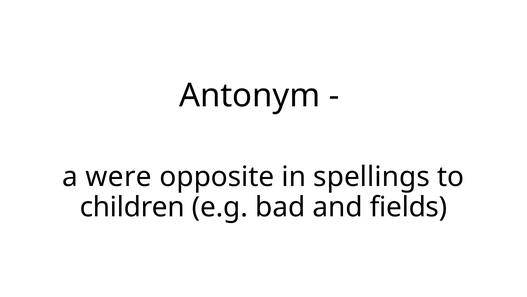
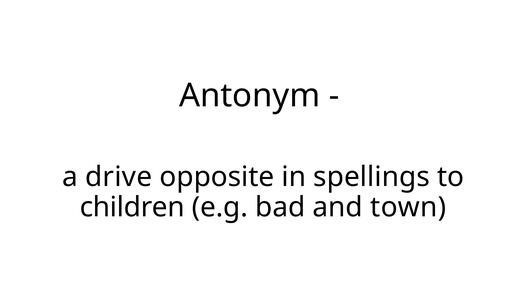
were: were -> drive
fields: fields -> town
